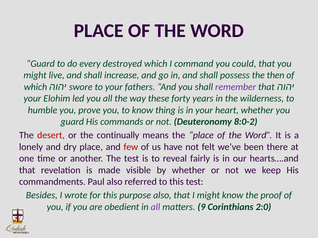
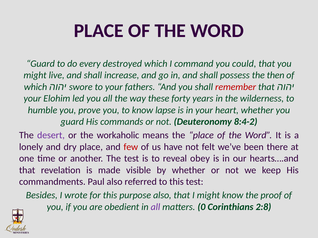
remember colour: purple -> red
thing: thing -> lapse
8:0-2: 8:0-2 -> 8:4-2
desert colour: red -> purple
continually: continually -> workaholic
fairly: fairly -> obey
9: 9 -> 0
2:0: 2:0 -> 2:8
